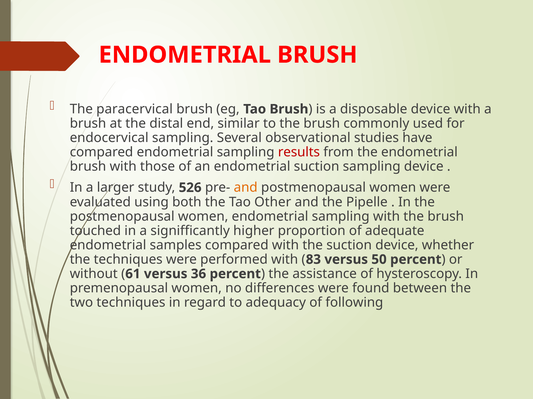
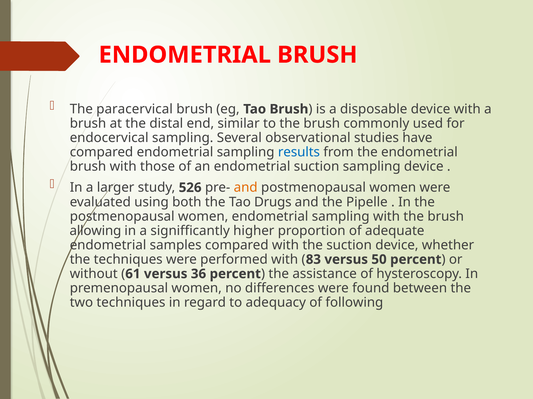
results colour: red -> blue
Other: Other -> Drugs
touched: touched -> allowing
